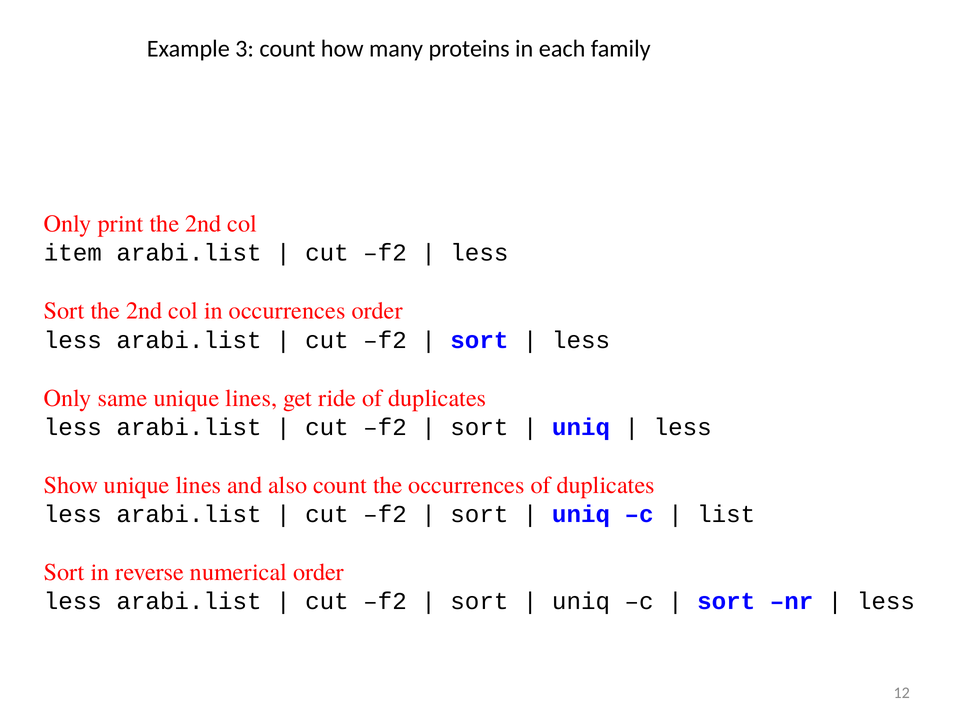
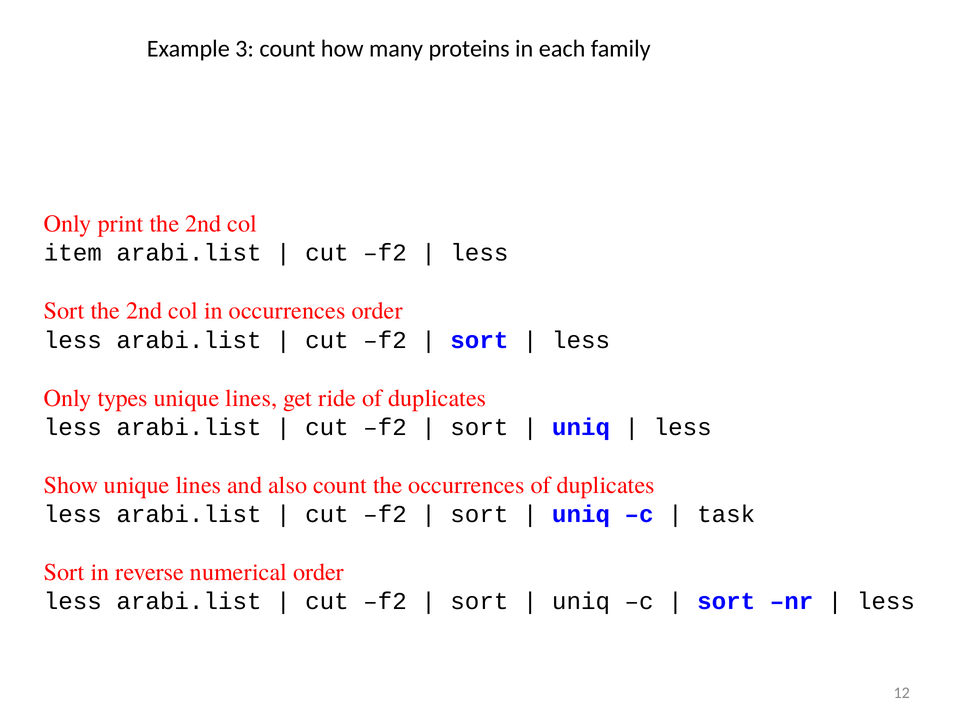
same: same -> types
list: list -> task
